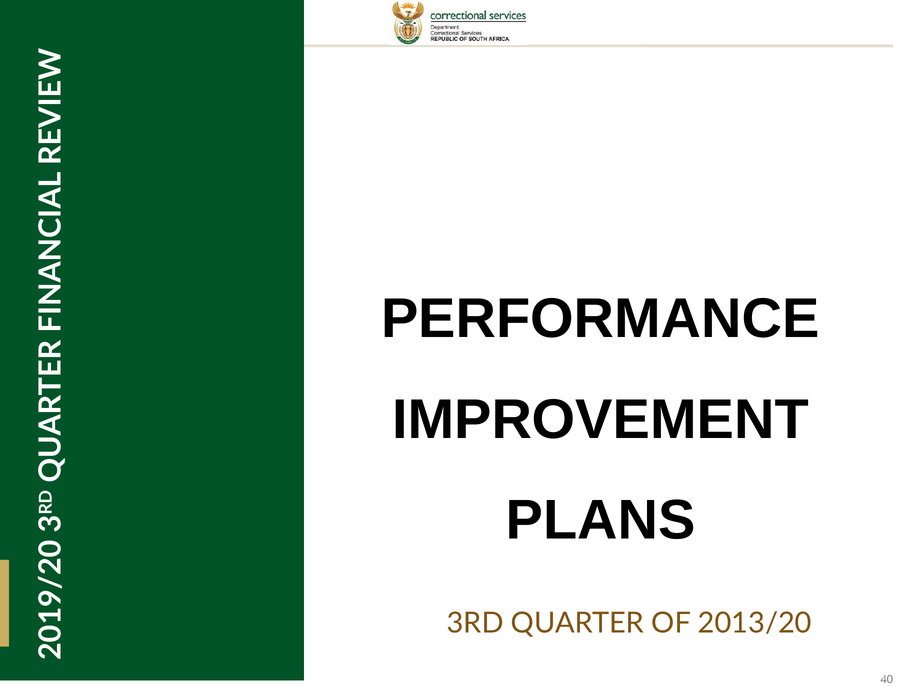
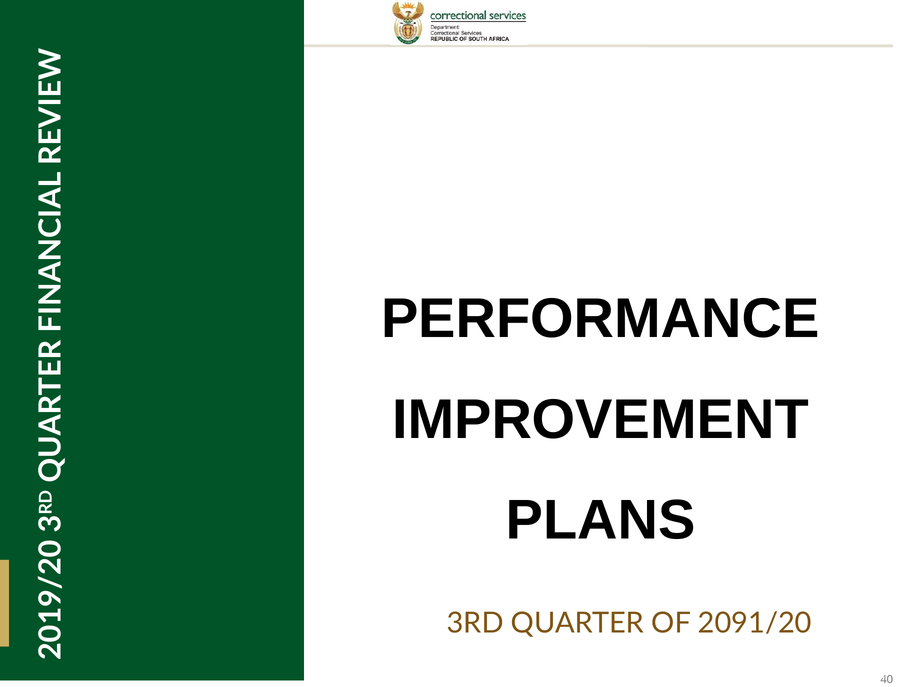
2013/20: 2013/20 -> 2091/20
